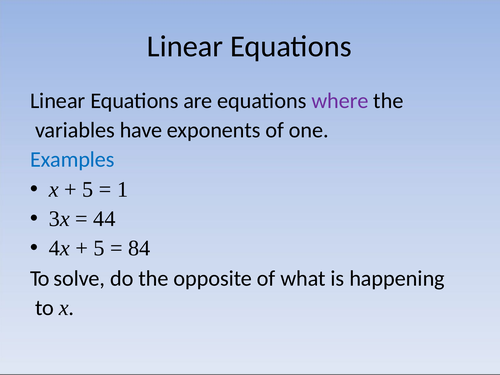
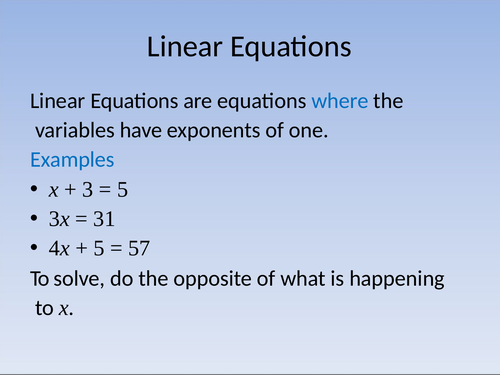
where colour: purple -> blue
5 at (88, 190): 5 -> 3
1 at (123, 190): 1 -> 5
44: 44 -> 31
84: 84 -> 57
